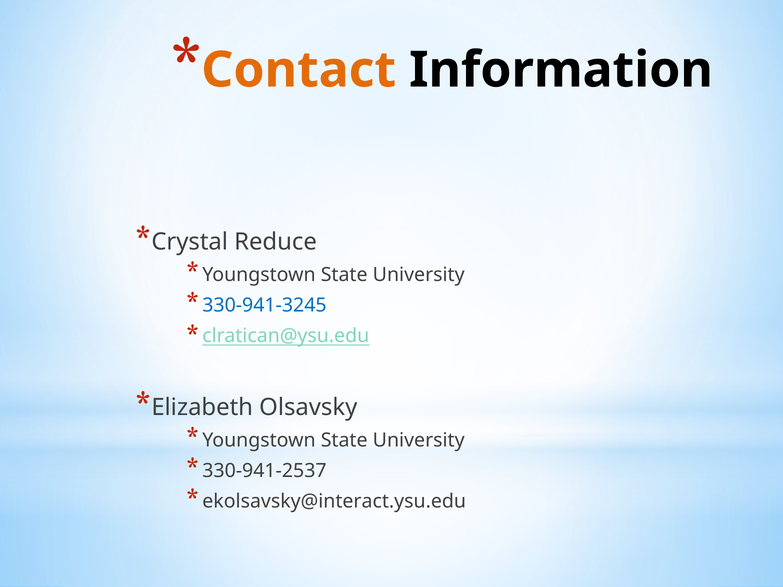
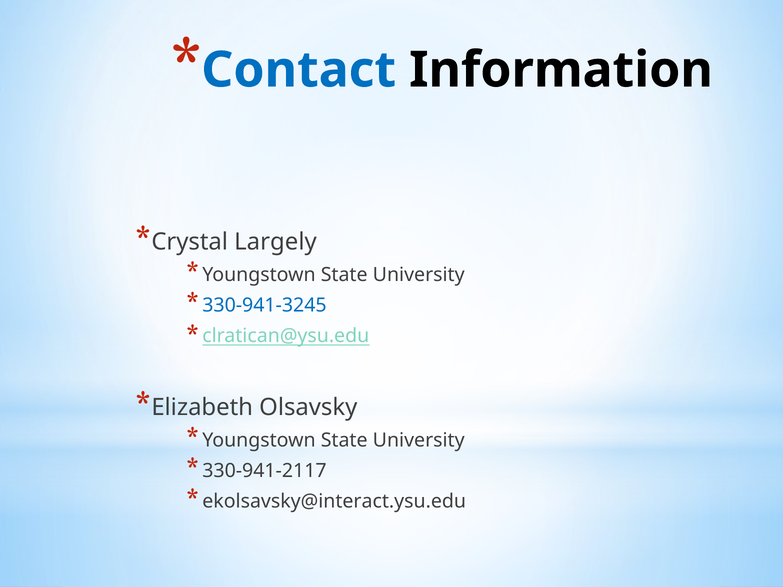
Contact colour: orange -> blue
Reduce: Reduce -> Largely
330-941-2537: 330-941-2537 -> 330-941-2117
